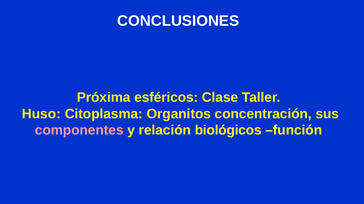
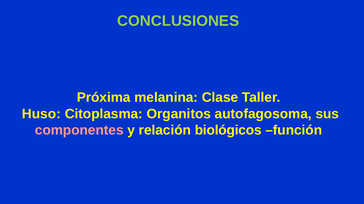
CONCLUSIONES colour: white -> light green
esféricos: esféricos -> melanina
concentración: concentración -> autofagosoma
